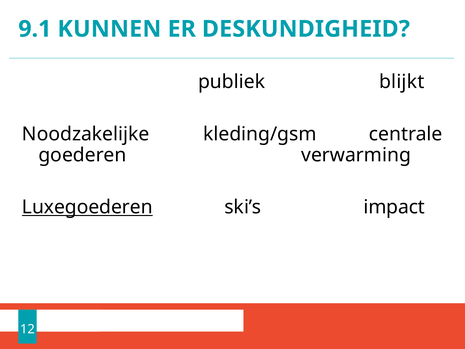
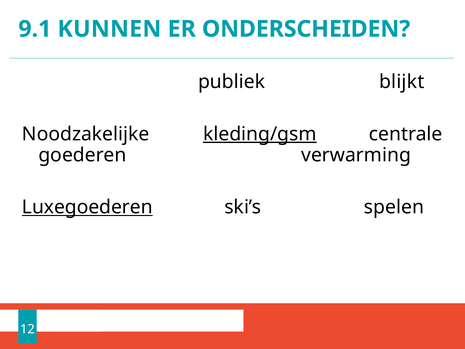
DESKUNDIGHEID: DESKUNDIGHEID -> ONDERSCHEIDEN
kleding/gsm underline: none -> present
impact: impact -> spelen
